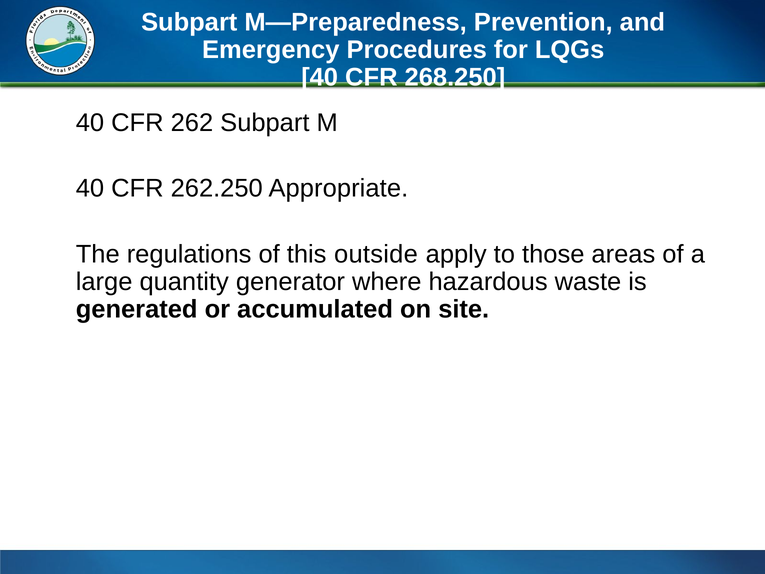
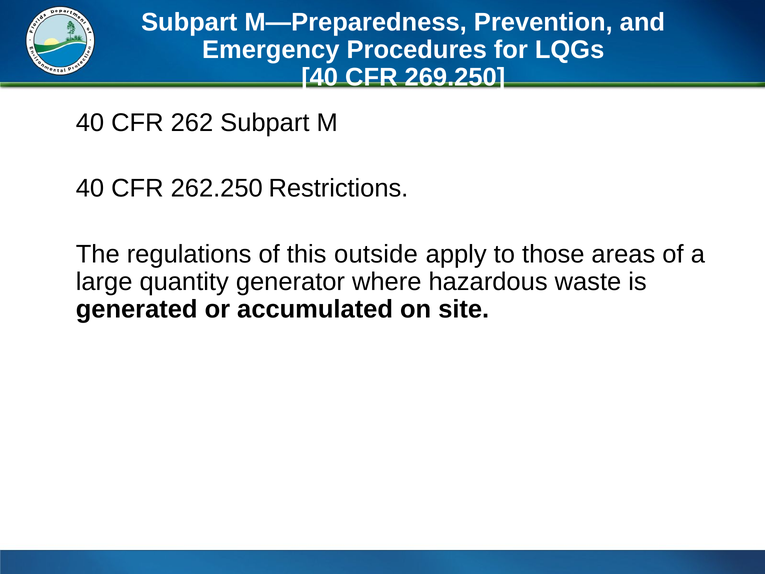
268.250: 268.250 -> 269.250
Appropriate: Appropriate -> Restrictions
